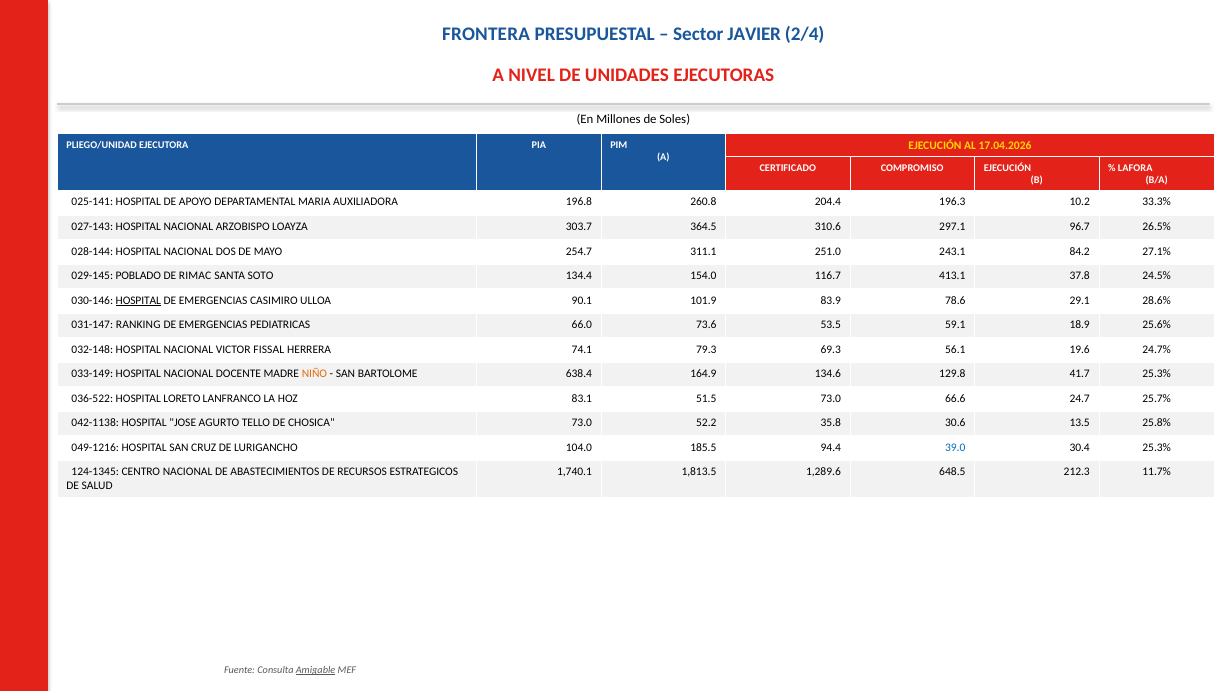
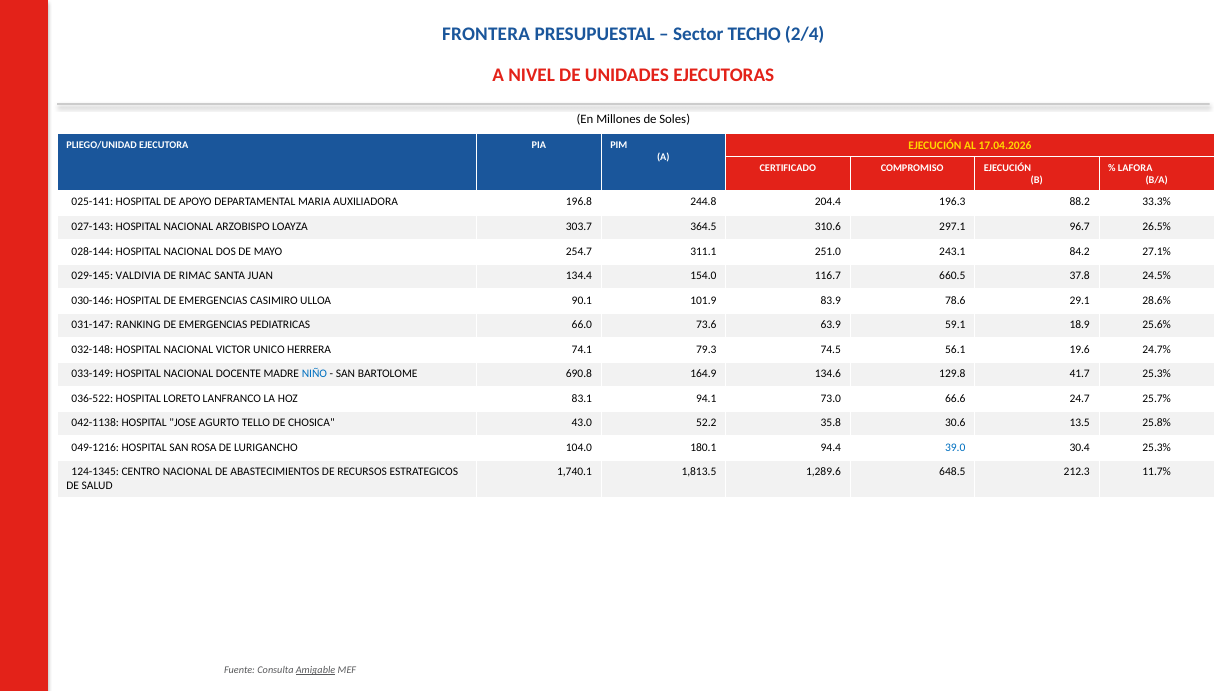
JAVIER: JAVIER -> TECHO
260.8: 260.8 -> 244.8
10.2: 10.2 -> 88.2
POBLADO: POBLADO -> VALDIVIA
SOTO: SOTO -> JUAN
413.1: 413.1 -> 660.5
HOSPITAL at (138, 300) underline: present -> none
53.5: 53.5 -> 63.9
FISSAL: FISSAL -> UNICO
69.3: 69.3 -> 74.5
NIÑO colour: orange -> blue
638.4: 638.4 -> 690.8
51.5: 51.5 -> 94.1
CHOSICA 73.0: 73.0 -> 43.0
CRUZ: CRUZ -> ROSA
185.5: 185.5 -> 180.1
